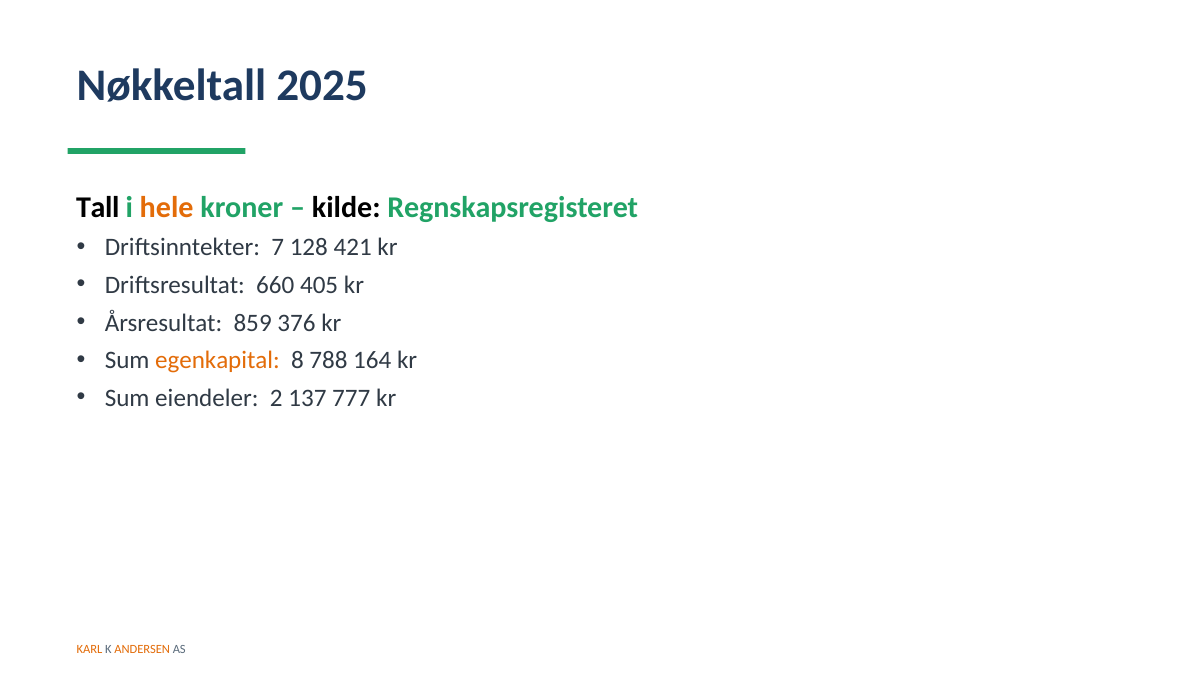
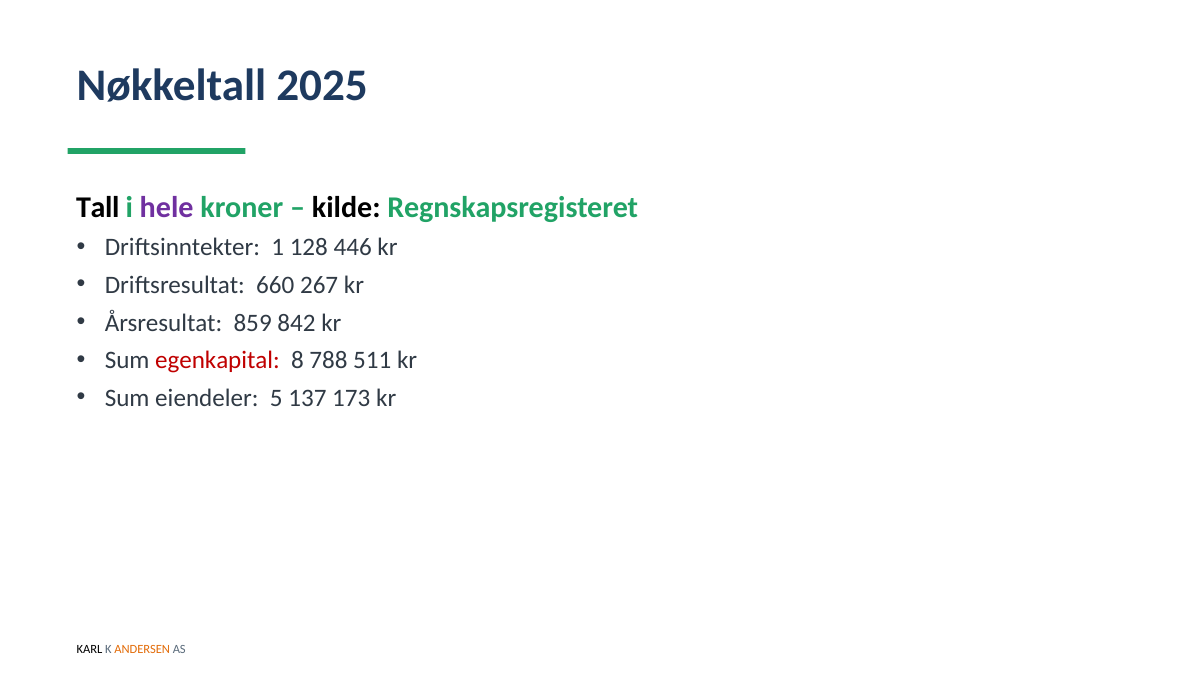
hele colour: orange -> purple
7: 7 -> 1
421: 421 -> 446
405: 405 -> 267
376: 376 -> 842
egenkapital colour: orange -> red
164: 164 -> 511
2: 2 -> 5
777: 777 -> 173
KARL colour: orange -> black
